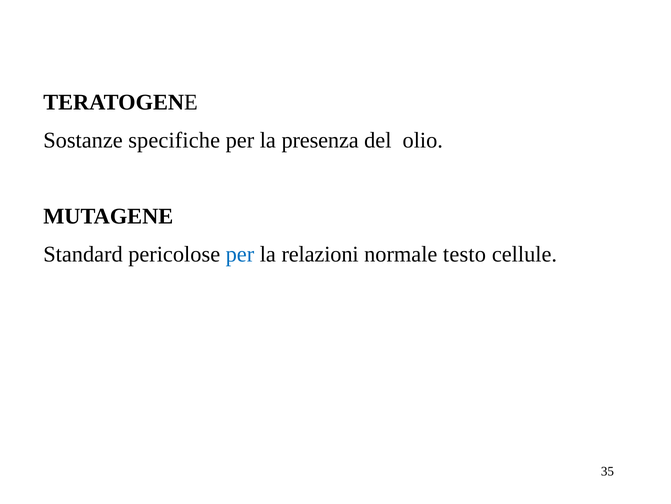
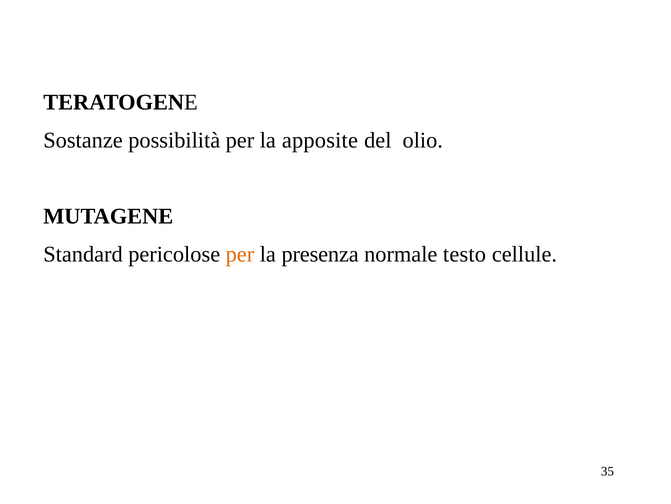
specifiche: specifiche -> possibilità
presenza: presenza -> apposite
per at (240, 254) colour: blue -> orange
relazioni: relazioni -> presenza
